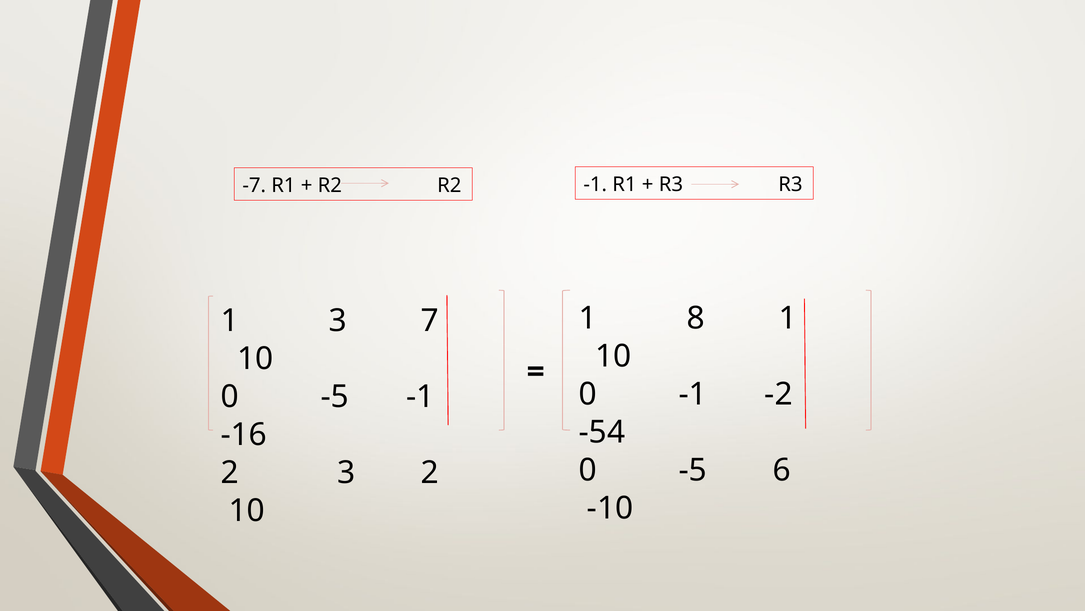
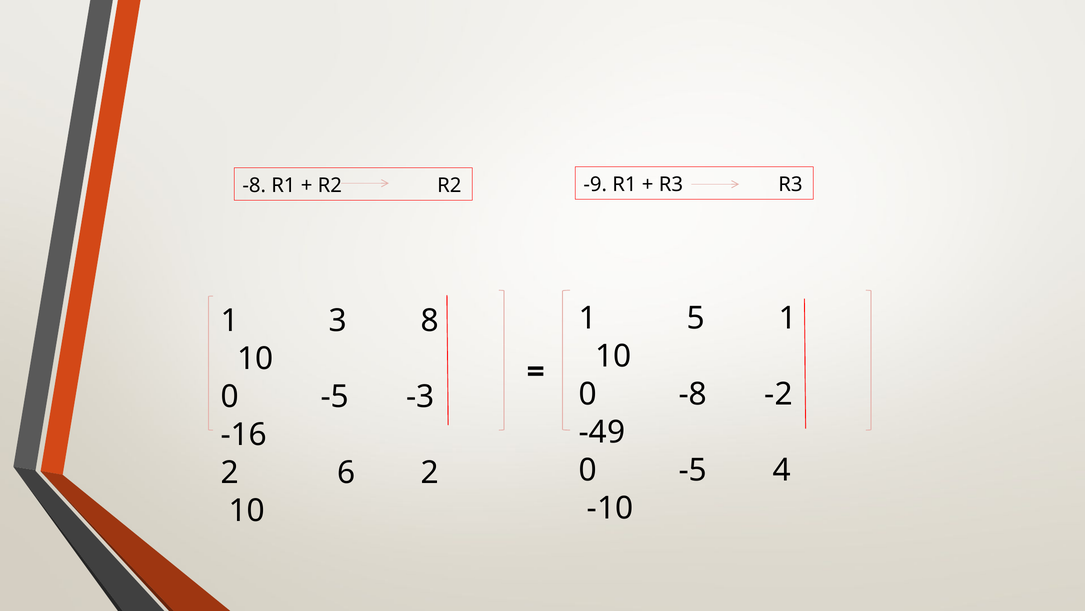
-1 at (595, 184): -1 -> -9
-7 at (254, 185): -7 -> -8
8: 8 -> 5
7: 7 -> 8
0 -1: -1 -> -8
-5 -1: -1 -> -3
-54: -54 -> -49
6: 6 -> 4
2 3: 3 -> 6
